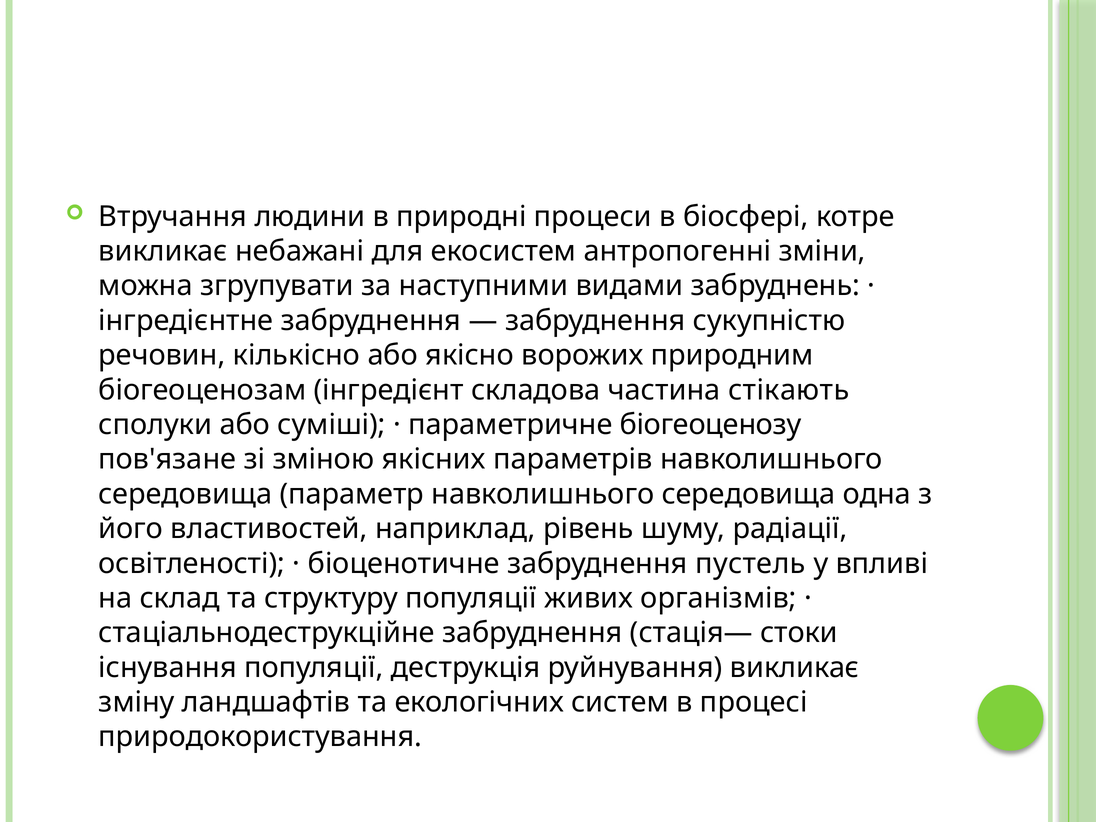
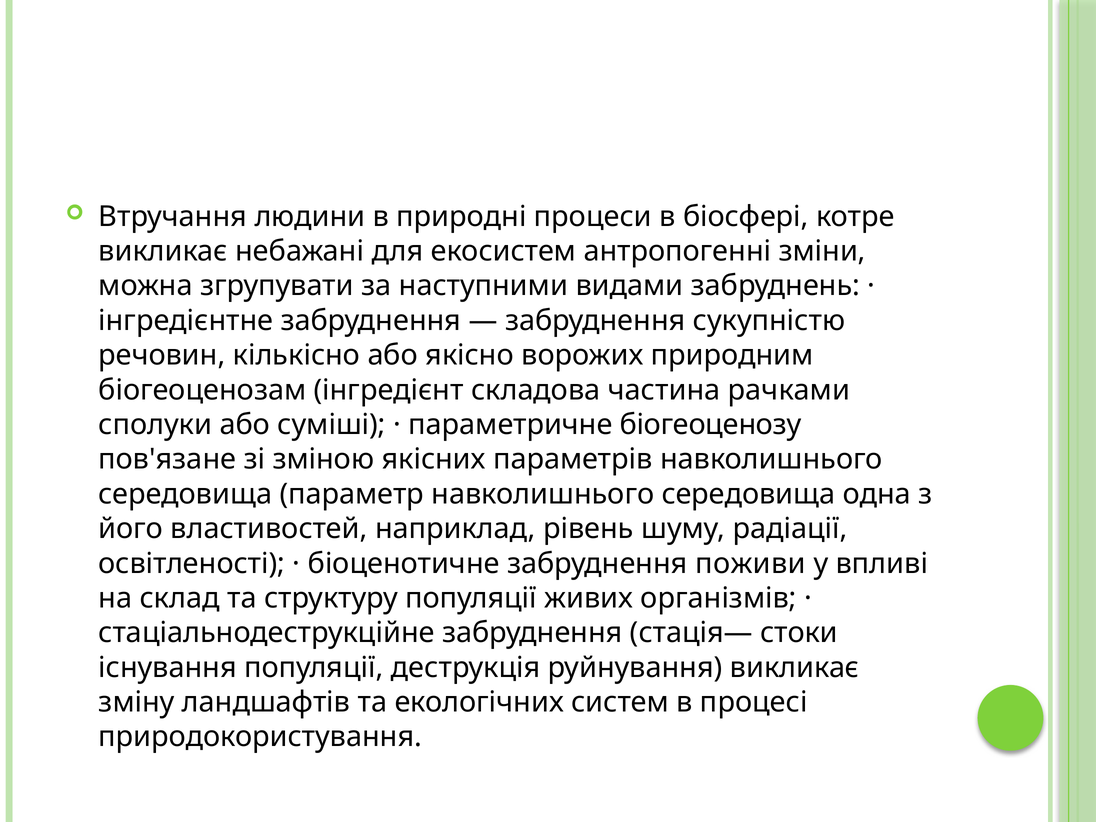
стікають: стікають -> рачками
пустель: пустель -> поживи
